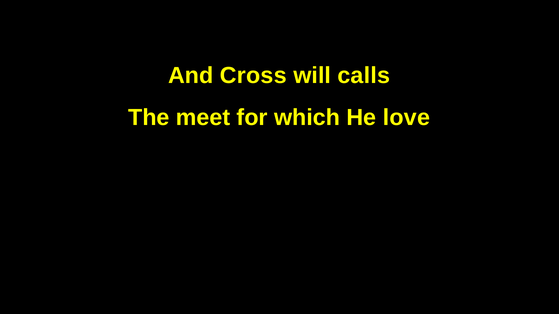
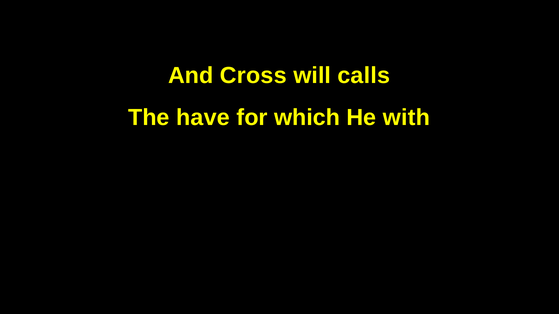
meet: meet -> have
love: love -> with
